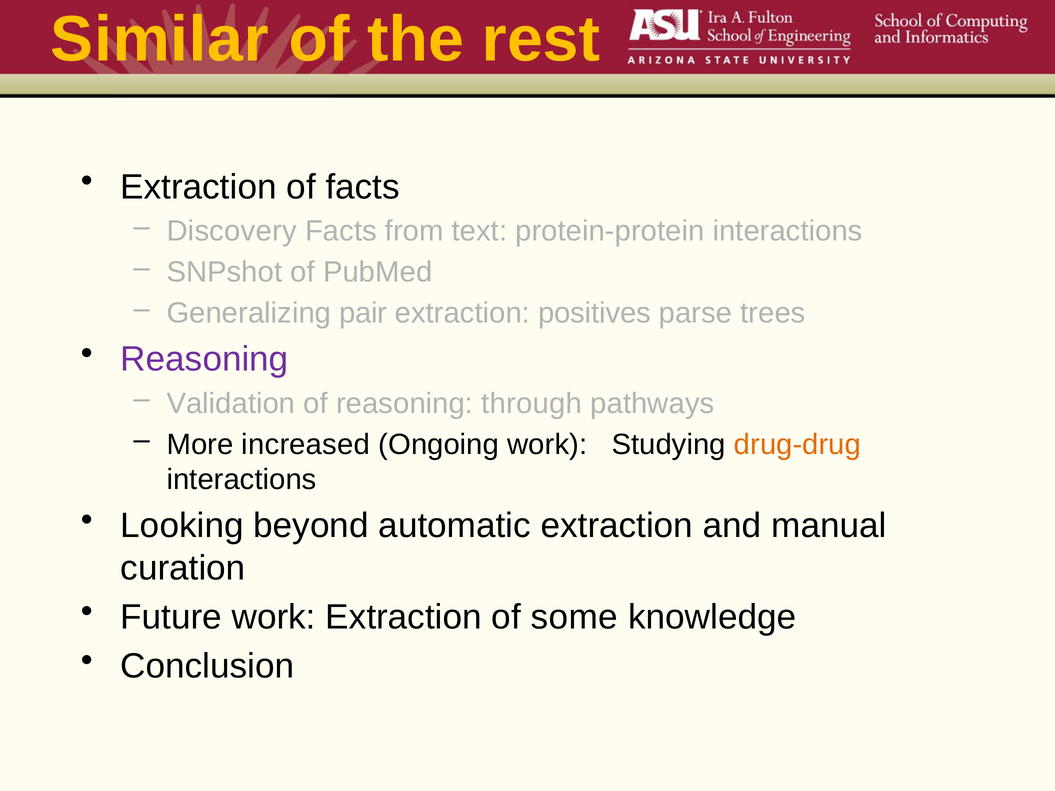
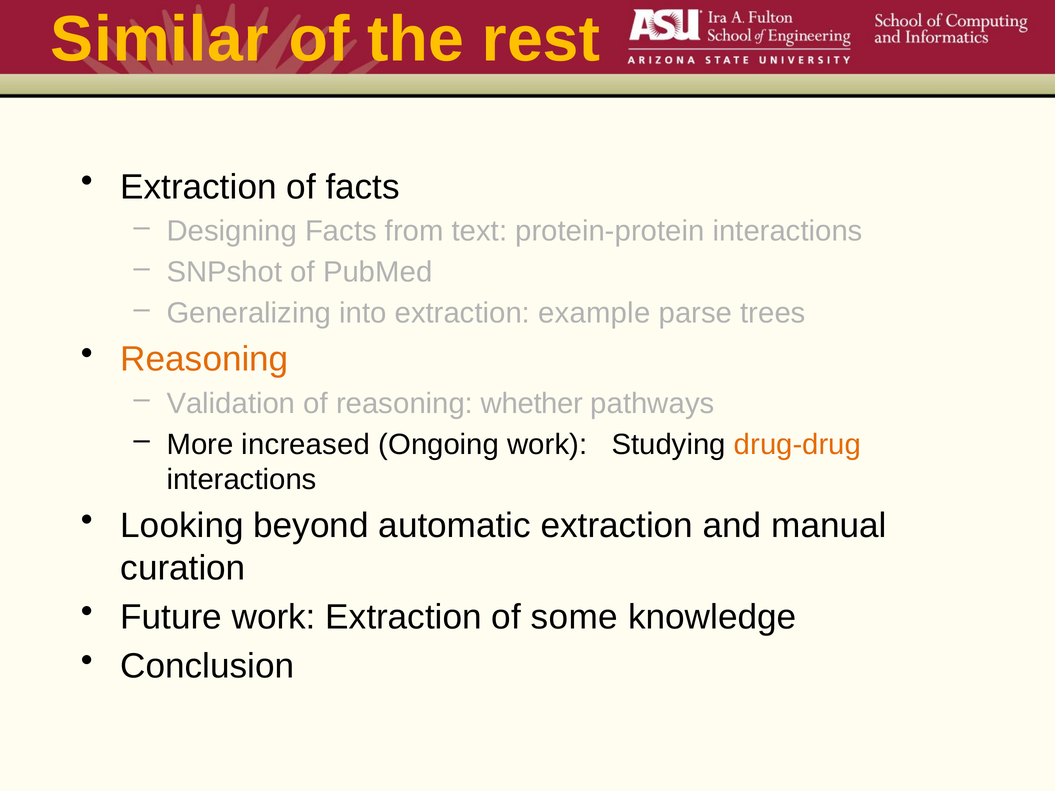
Discovery: Discovery -> Designing
pair: pair -> into
positives: positives -> example
Reasoning at (205, 359) colour: purple -> orange
through: through -> whether
